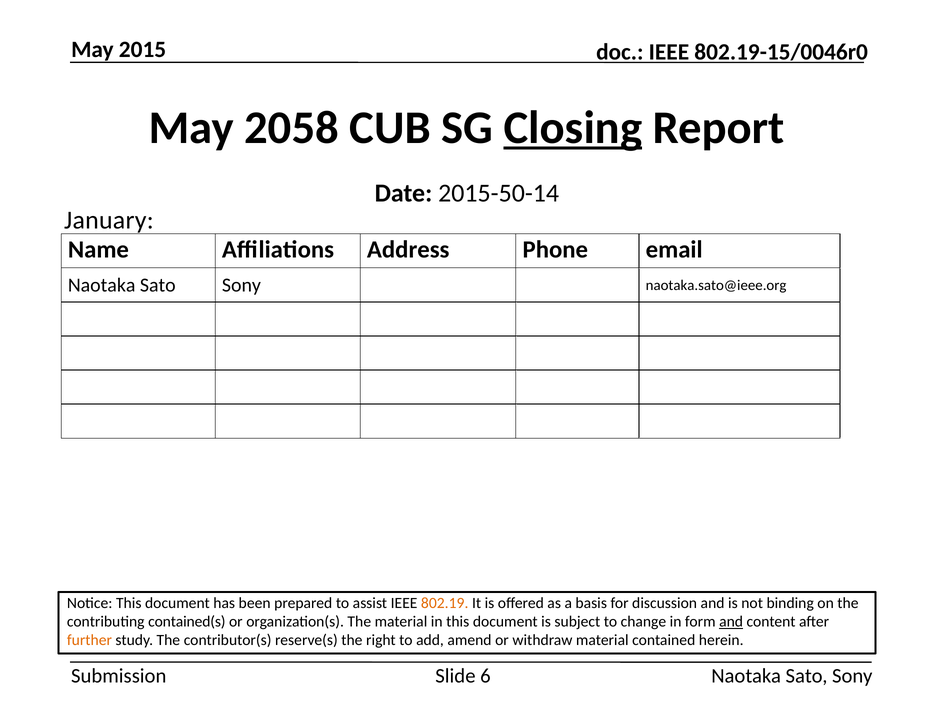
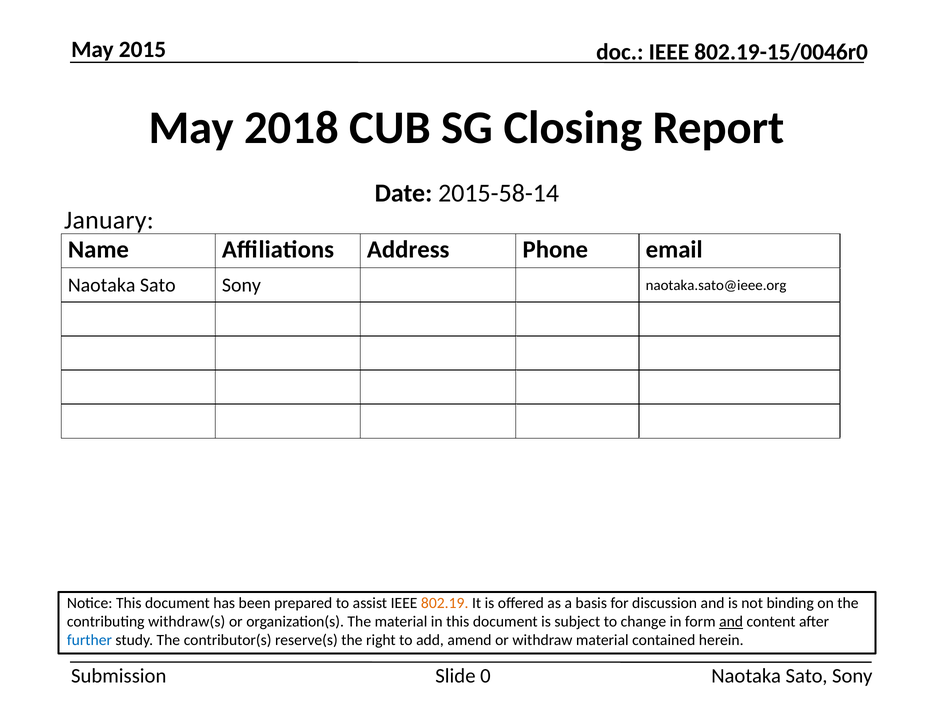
2058: 2058 -> 2018
Closing underline: present -> none
2015-50-14: 2015-50-14 -> 2015-58-14
contained(s: contained(s -> withdraw(s
further colour: orange -> blue
6: 6 -> 0
